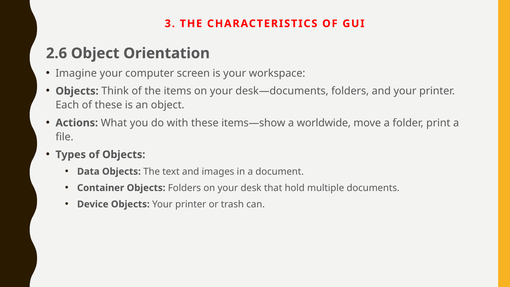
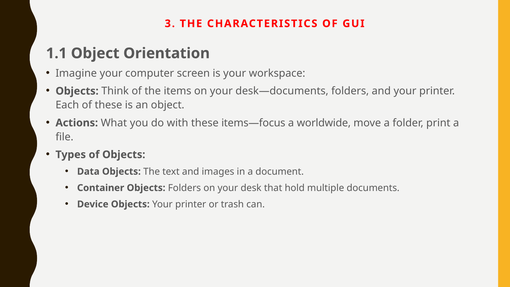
2.6: 2.6 -> 1.1
items—show: items—show -> items—focus
